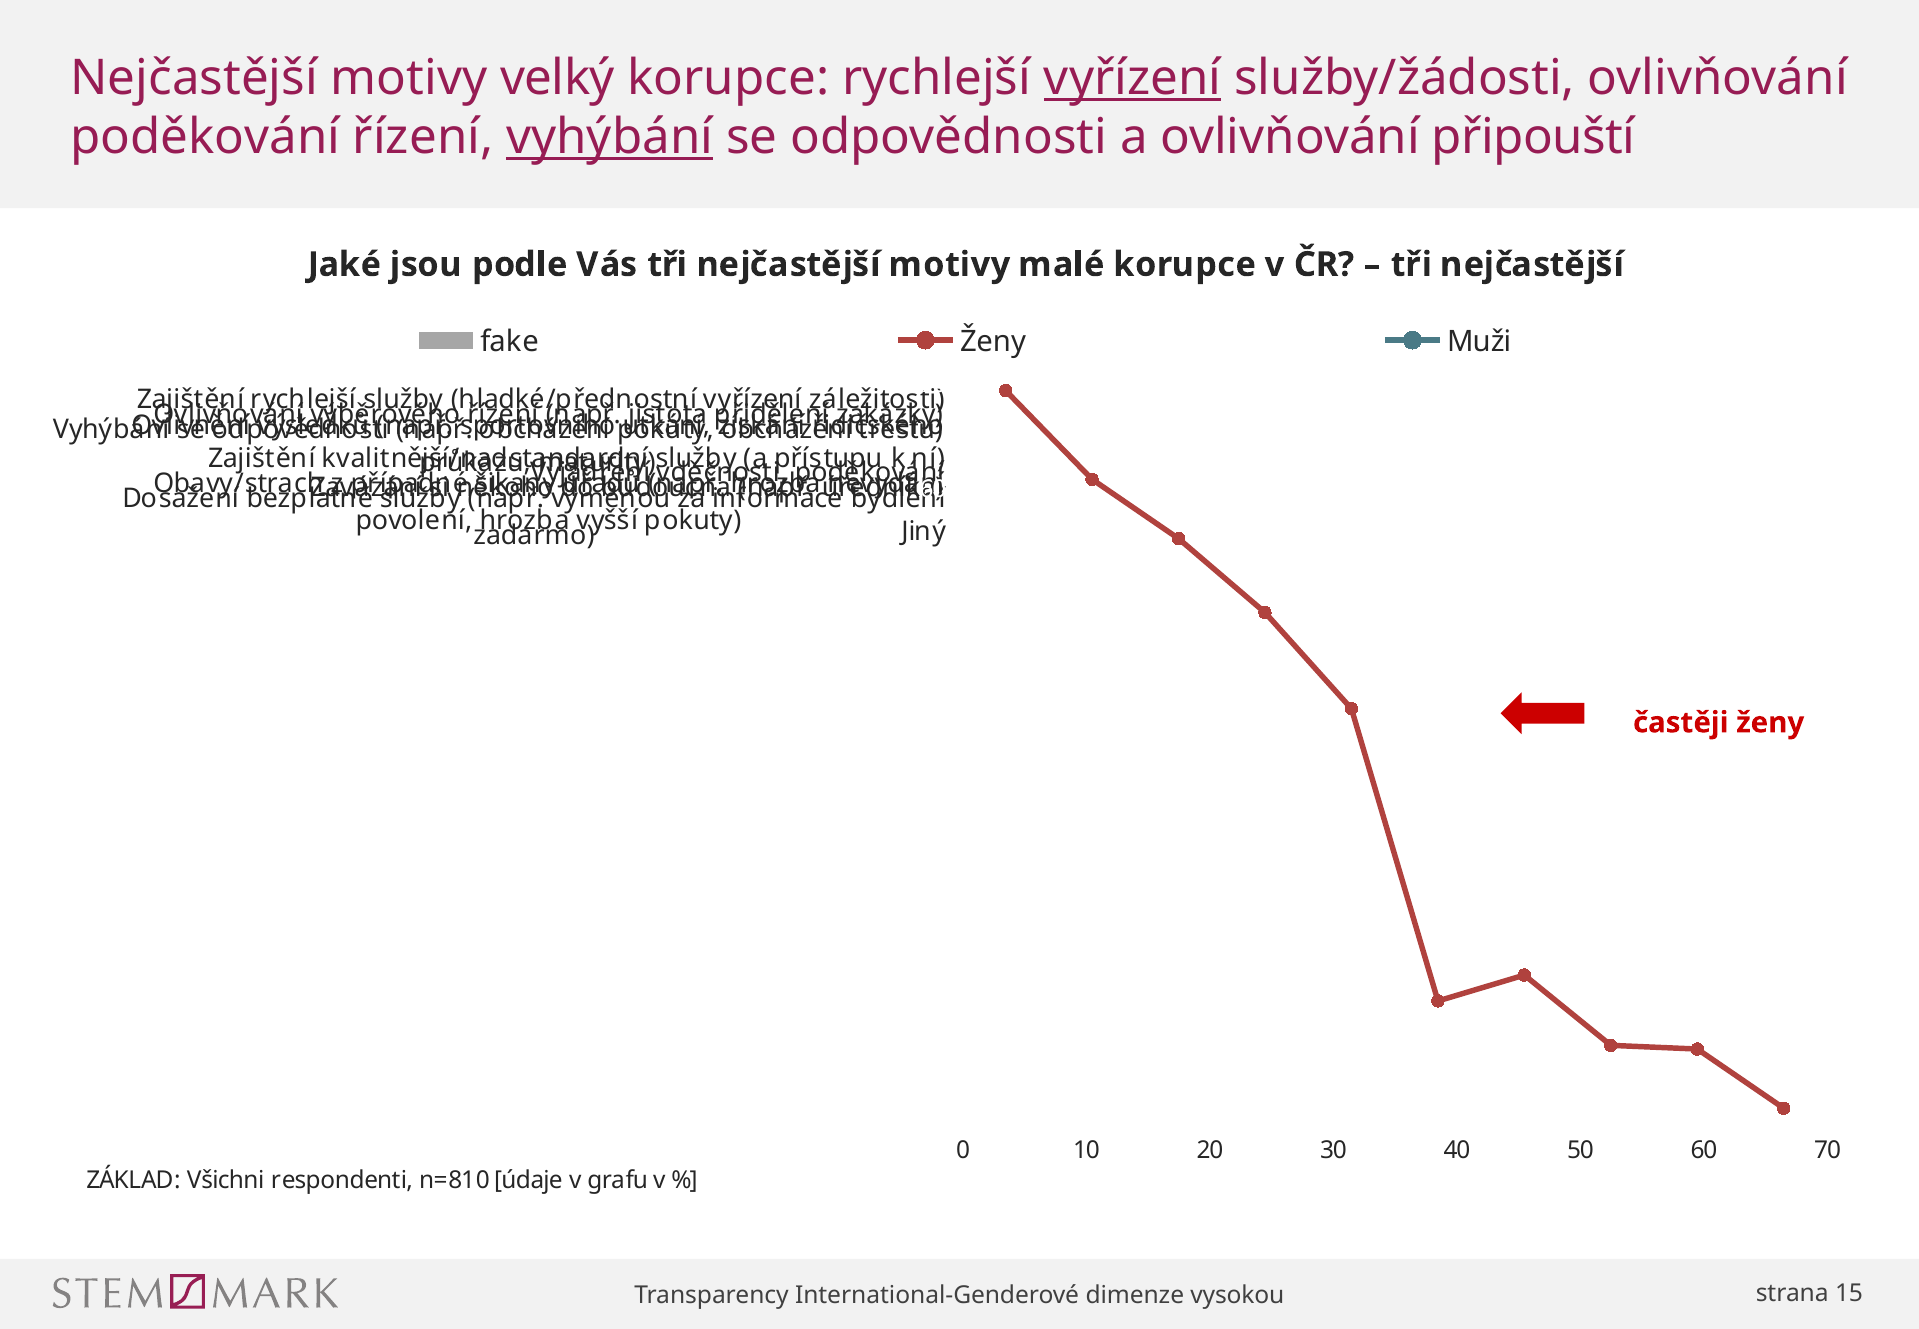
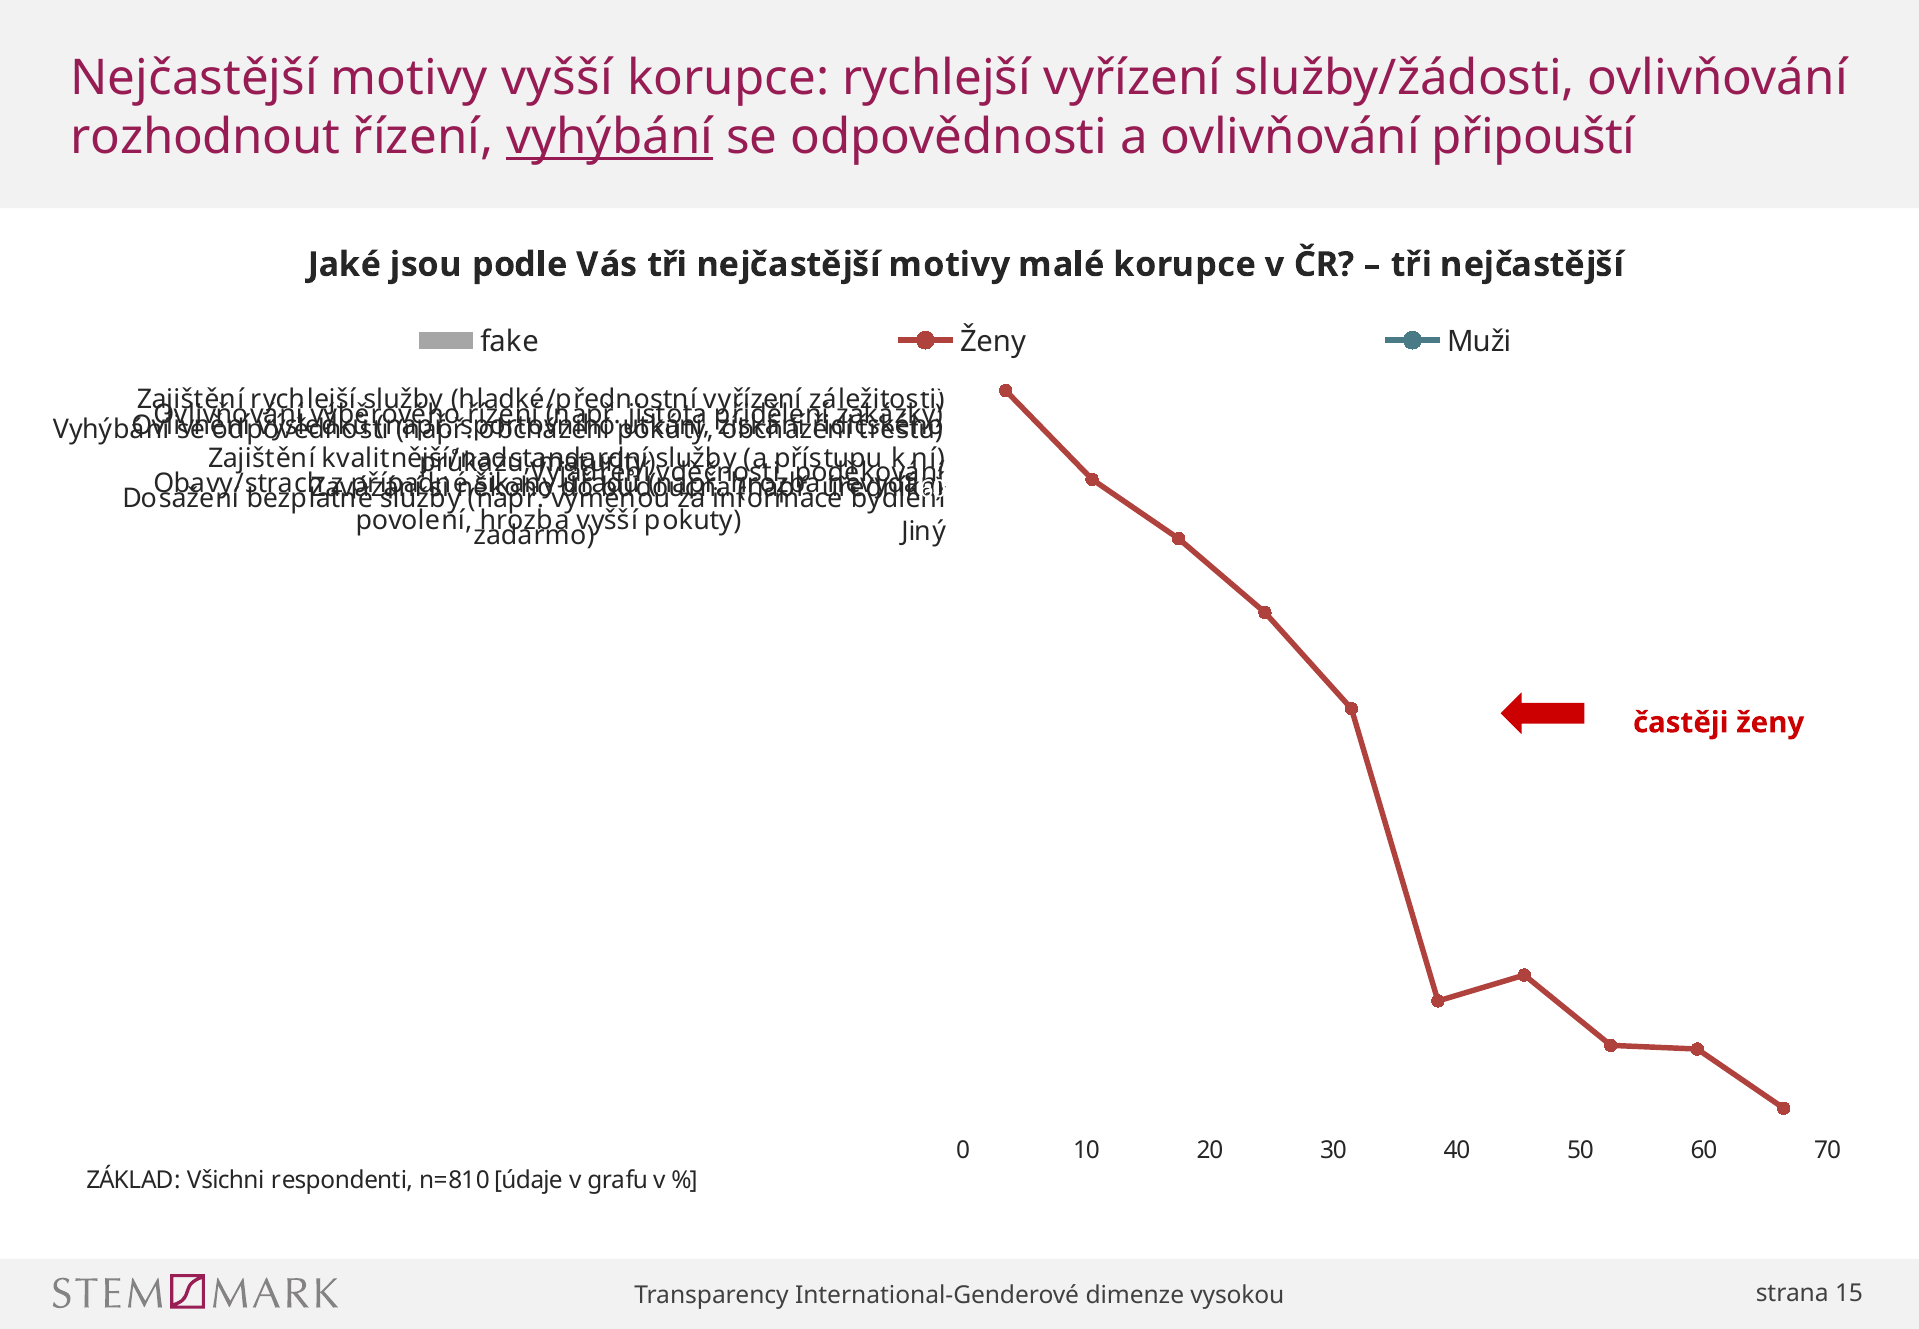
motivy velký: velký -> vyšší
vyřízení at (1133, 78) underline: present -> none
poděkování at (205, 137): poděkování -> rozhodnout
